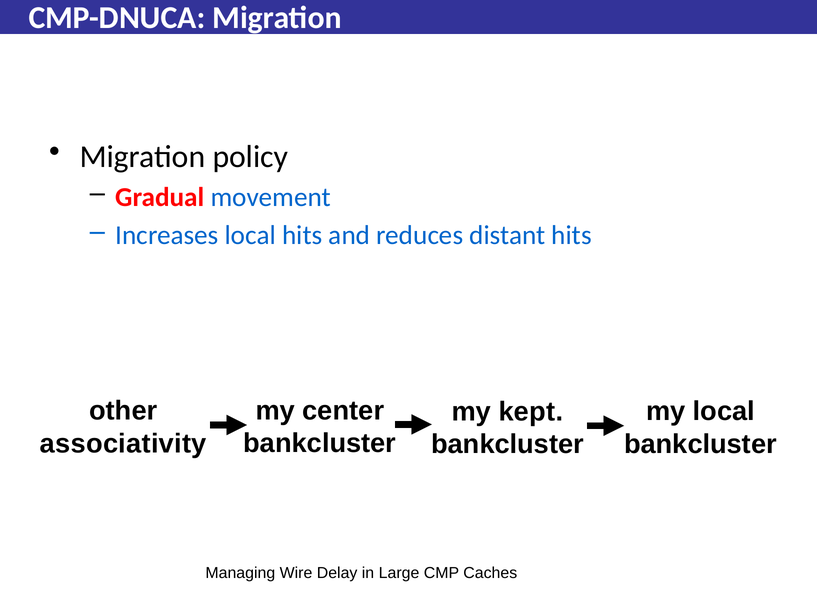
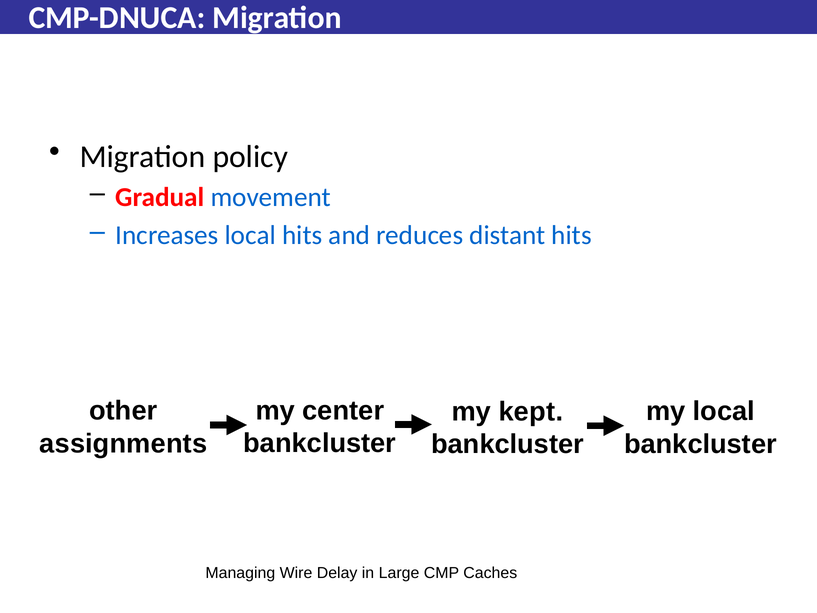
associativity: associativity -> assignments
